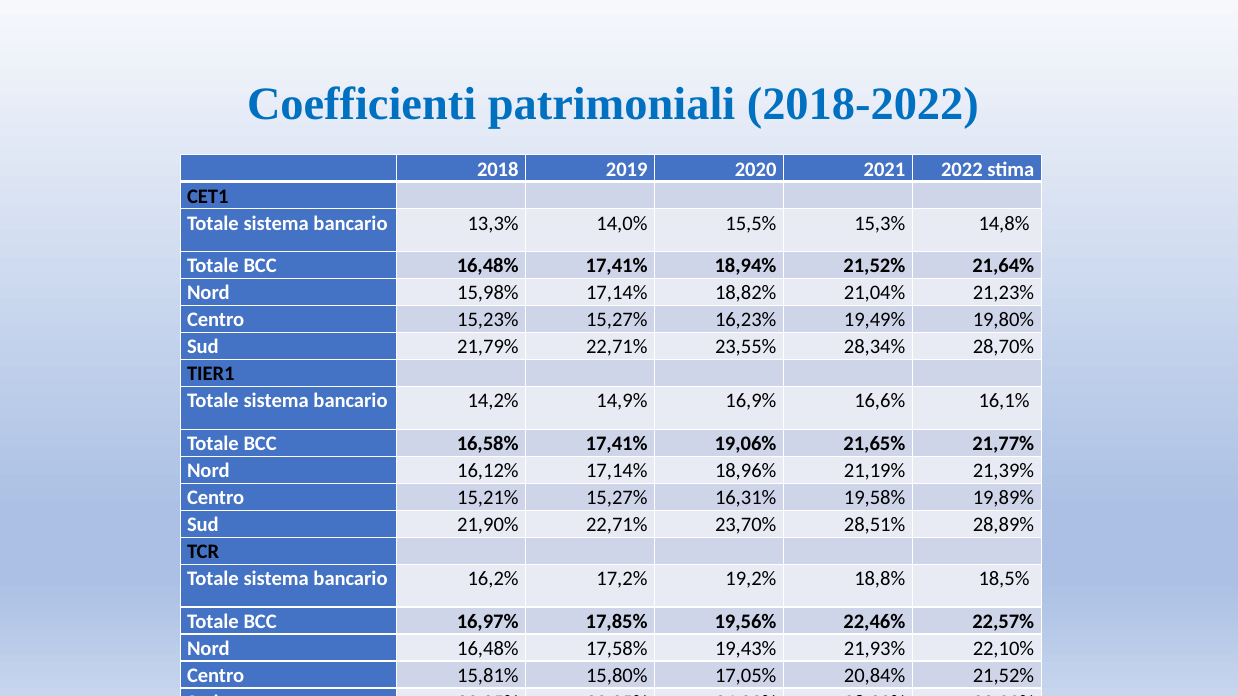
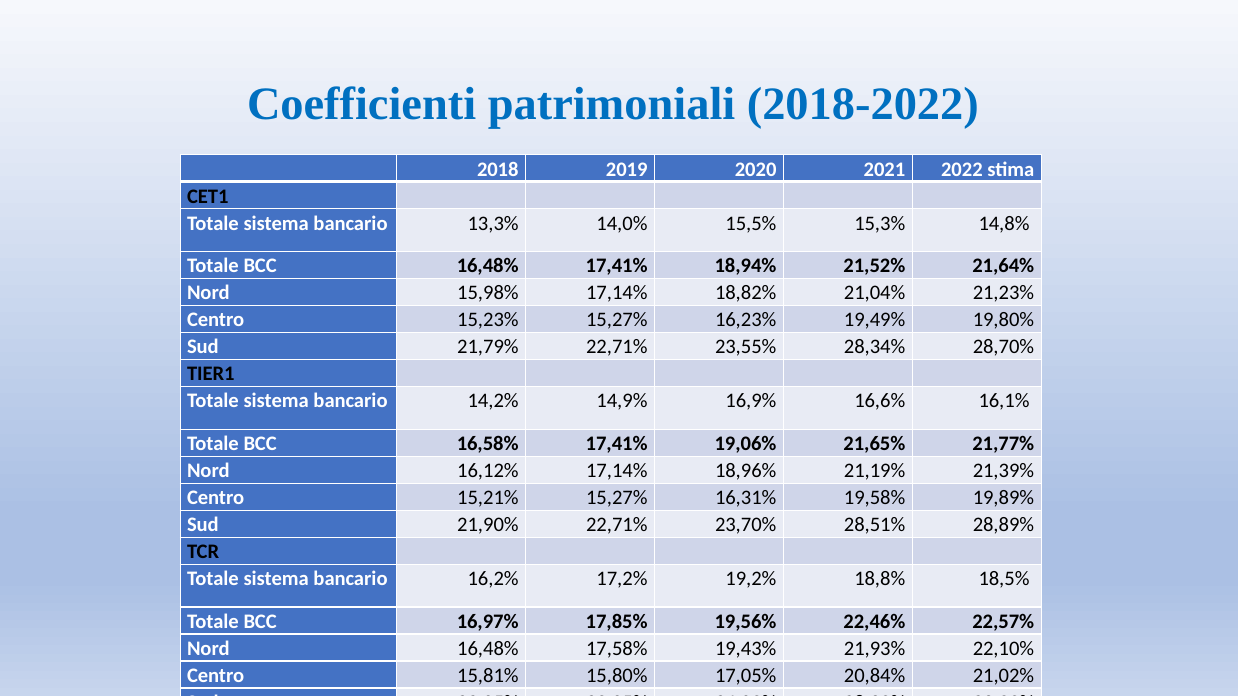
20,84% 21,52%: 21,52% -> 21,02%
